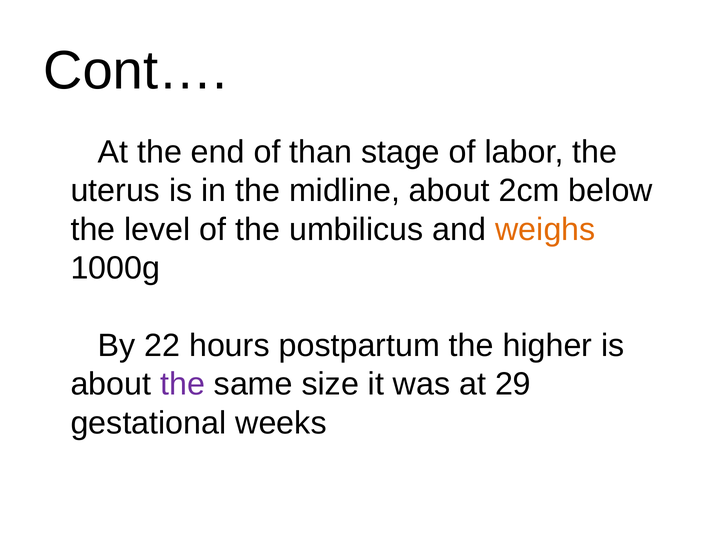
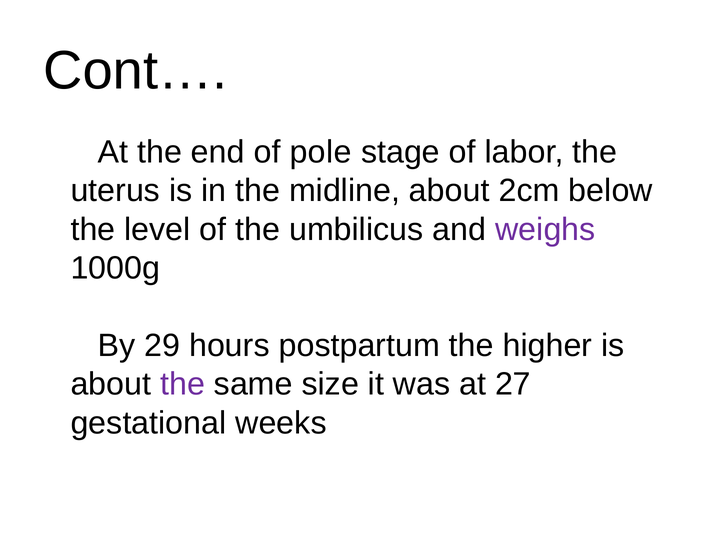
than: than -> pole
weighs colour: orange -> purple
22: 22 -> 29
29: 29 -> 27
